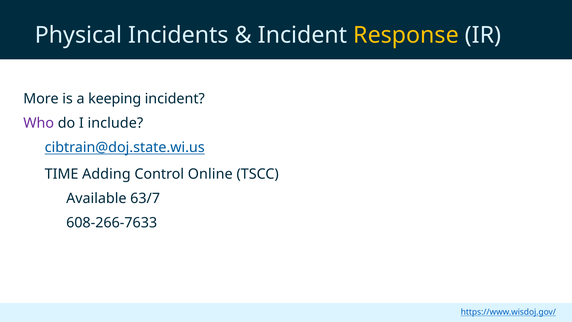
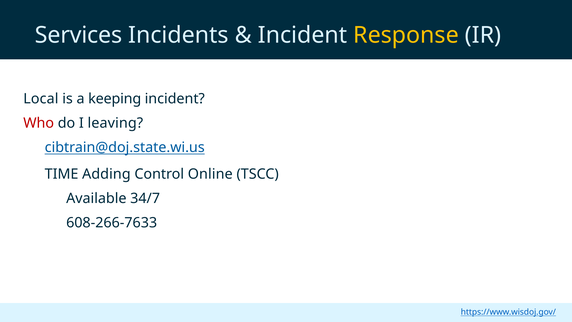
Physical: Physical -> Services
More: More -> Local
Who colour: purple -> red
include: include -> leaving
63/7: 63/7 -> 34/7
